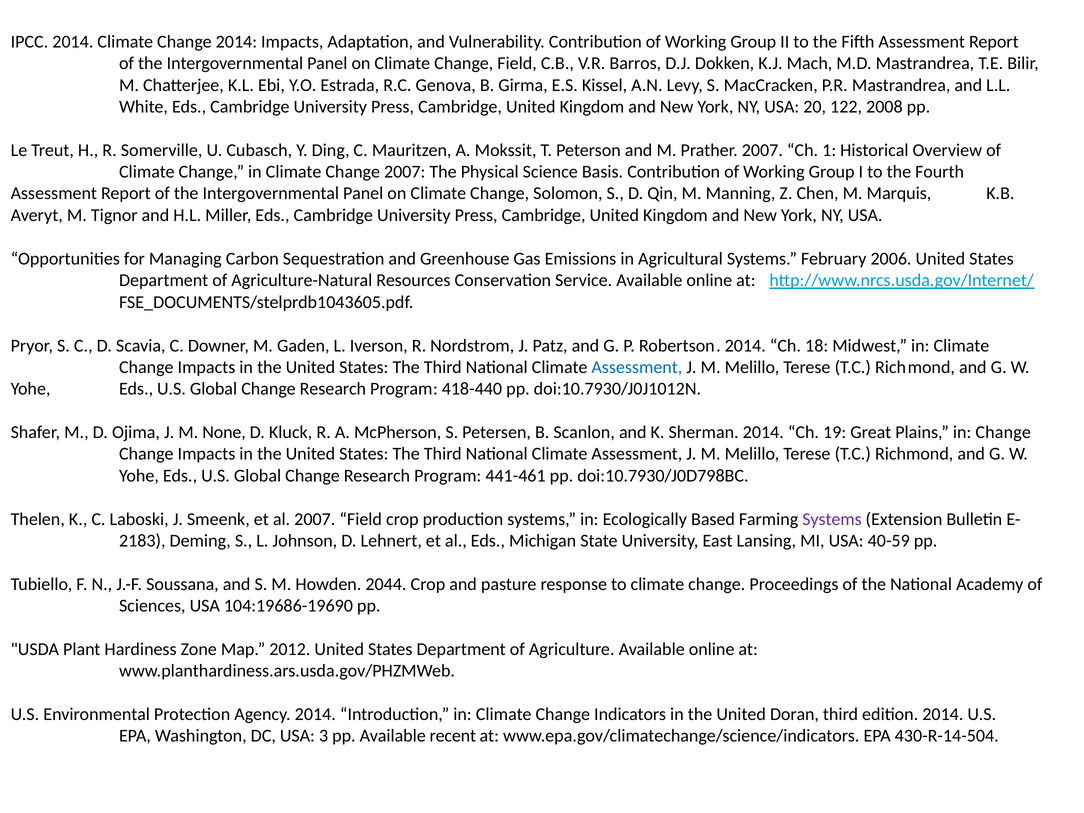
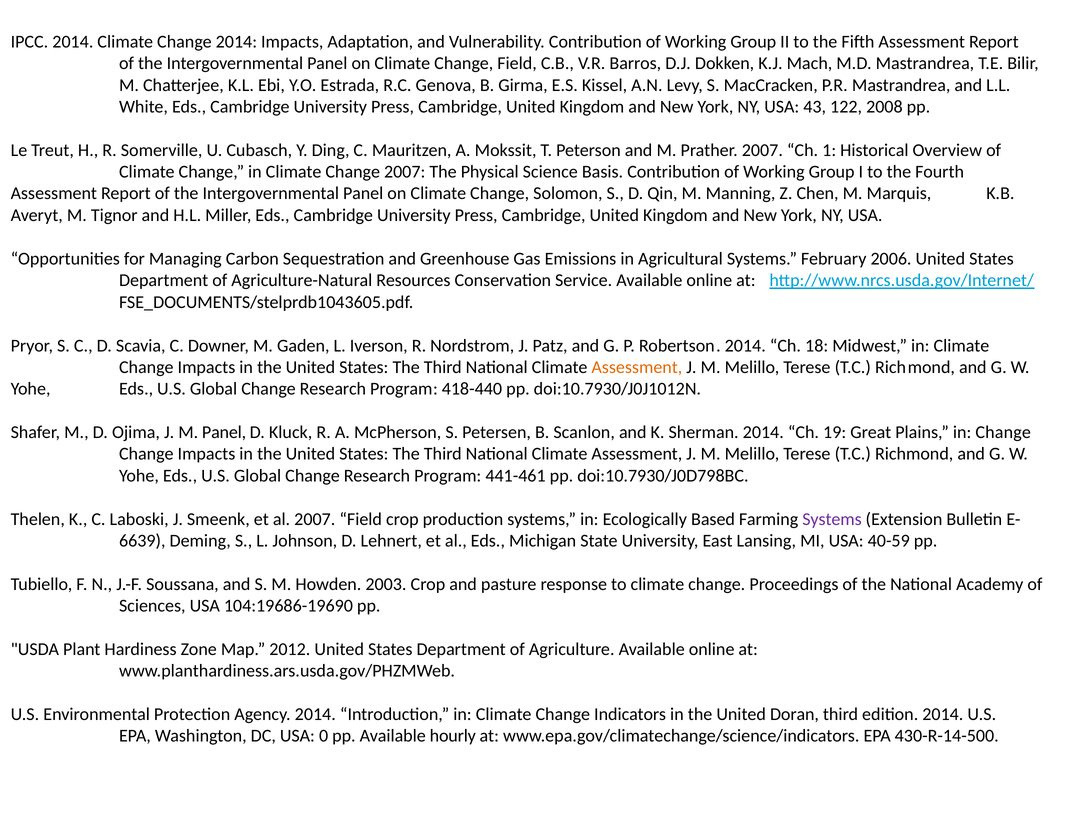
20: 20 -> 43
Assessment at (637, 367) colour: blue -> orange
M None: None -> Panel
2183: 2183 -> 6639
2044: 2044 -> 2003
3: 3 -> 0
recent: recent -> hourly
430-R-14-504: 430-R-14-504 -> 430-R-14-500
